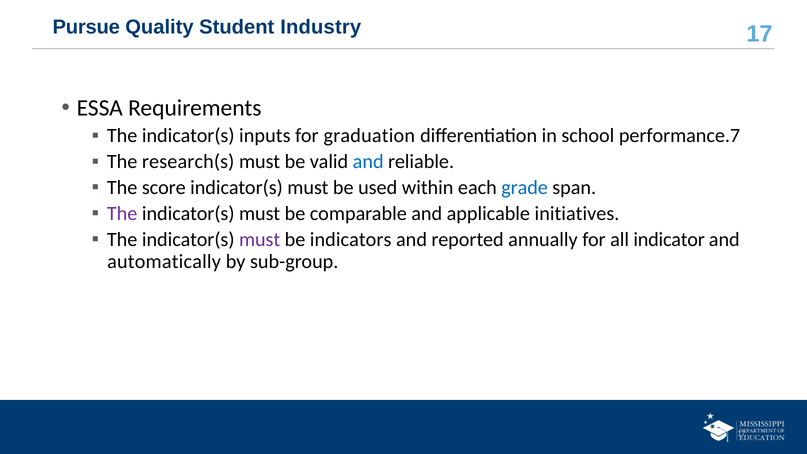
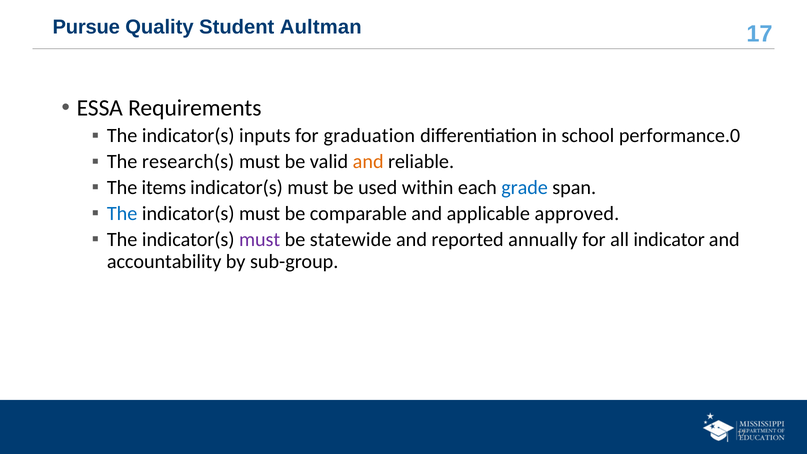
Industry: Industry -> Aultman
performance.7: performance.7 -> performance.0
and at (368, 162) colour: blue -> orange
score: score -> items
The at (122, 214) colour: purple -> blue
initiatives: initiatives -> approved
indicators: indicators -> statewide
automatically: automatically -> accountability
